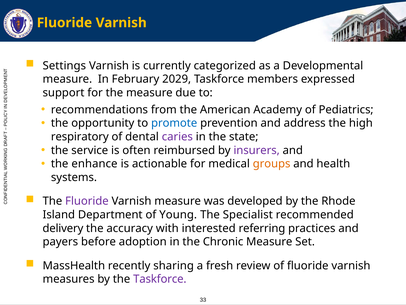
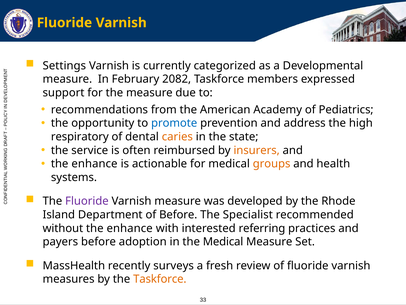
2029: 2029 -> 2082
caries colour: purple -> orange
insurers colour: purple -> orange
of Young: Young -> Before
delivery: delivery -> without
accuracy at (130, 228): accuracy -> enhance
the Chronic: Chronic -> Medical
sharing: sharing -> surveys
Taskforce at (160, 279) colour: purple -> orange
